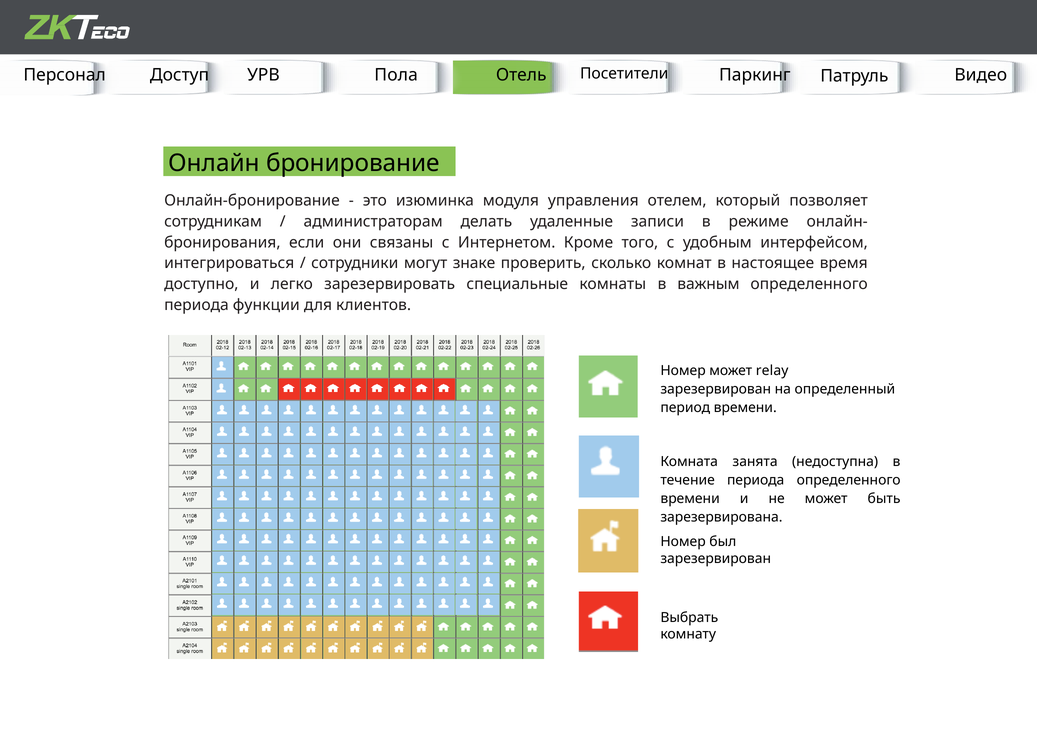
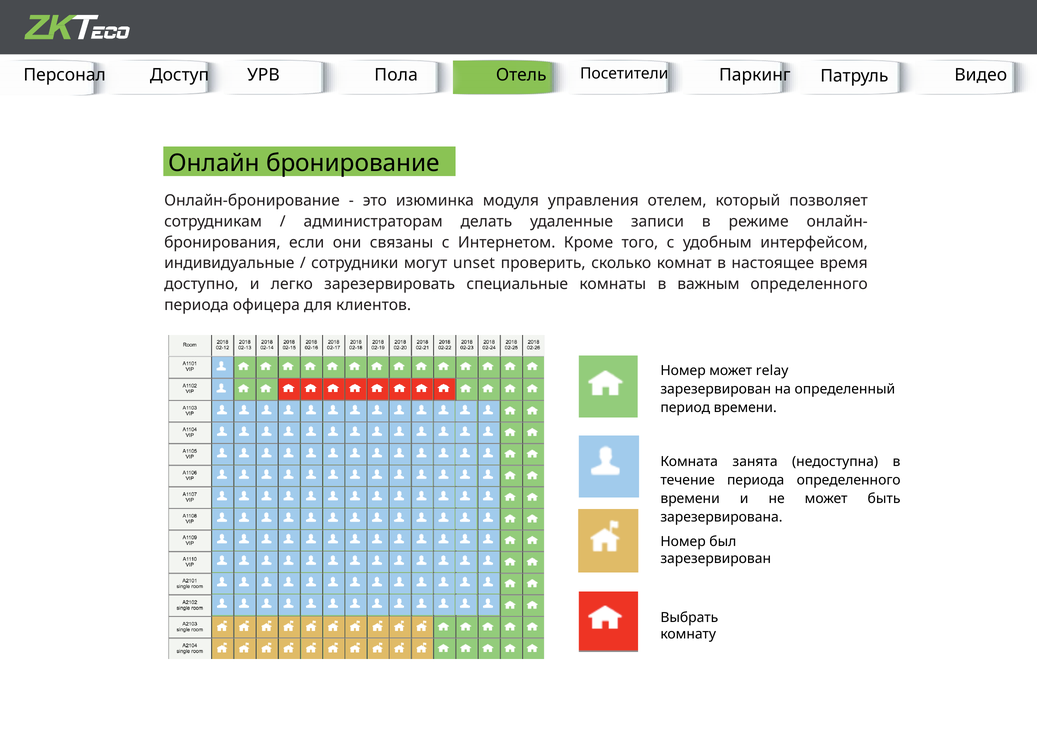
интегрироваться: интегрироваться -> индивидуальные
знаке: знаке -> unset
функции: функции -> офицера
